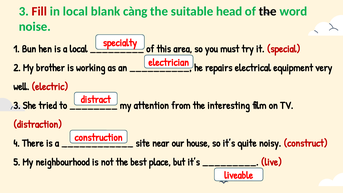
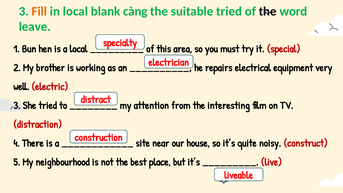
Fill colour: red -> orange
suitable head: head -> tried
noise: noise -> leave
